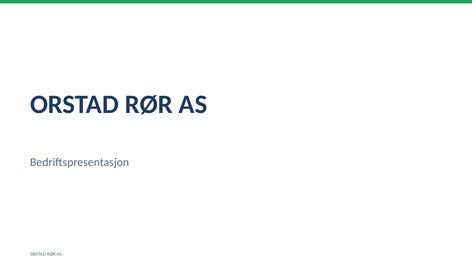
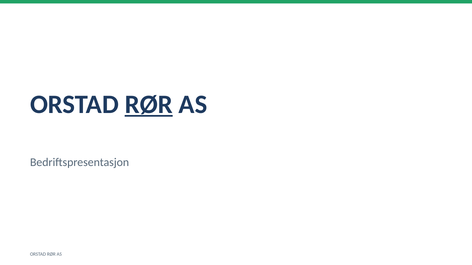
RØR at (149, 105) underline: none -> present
